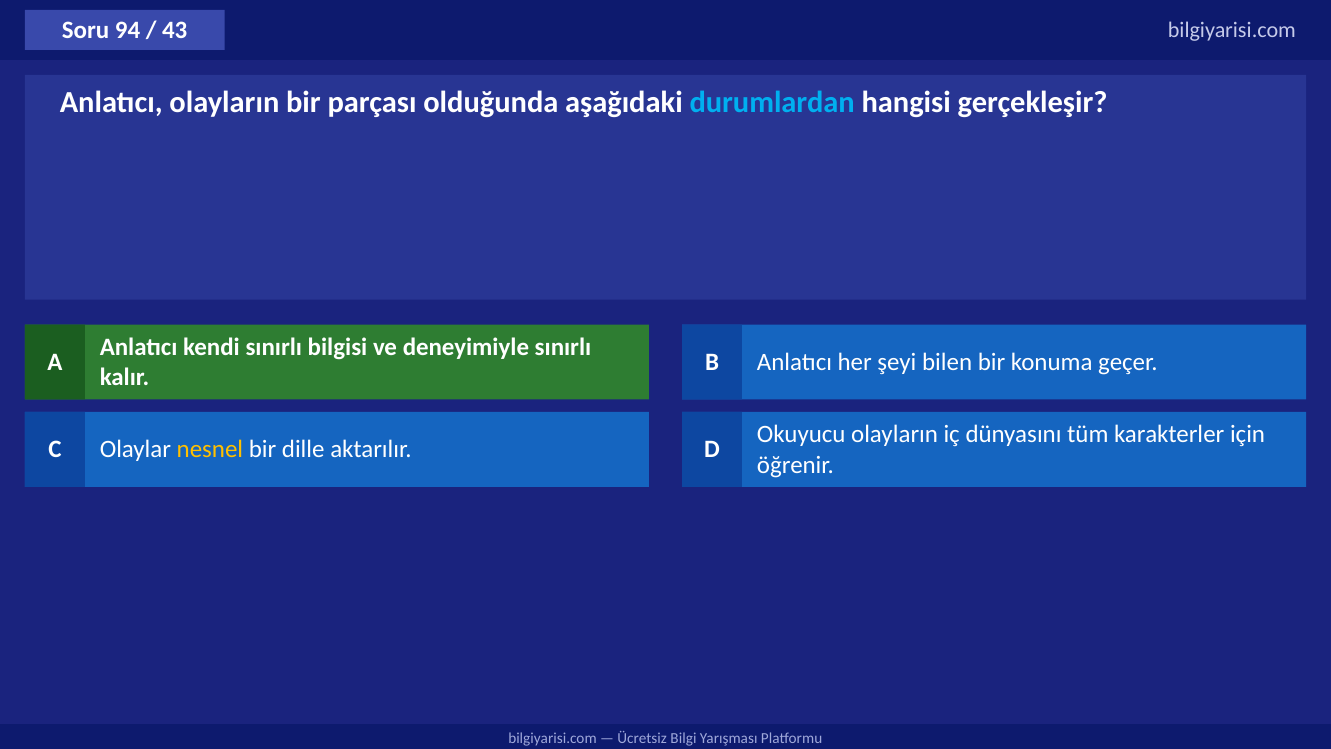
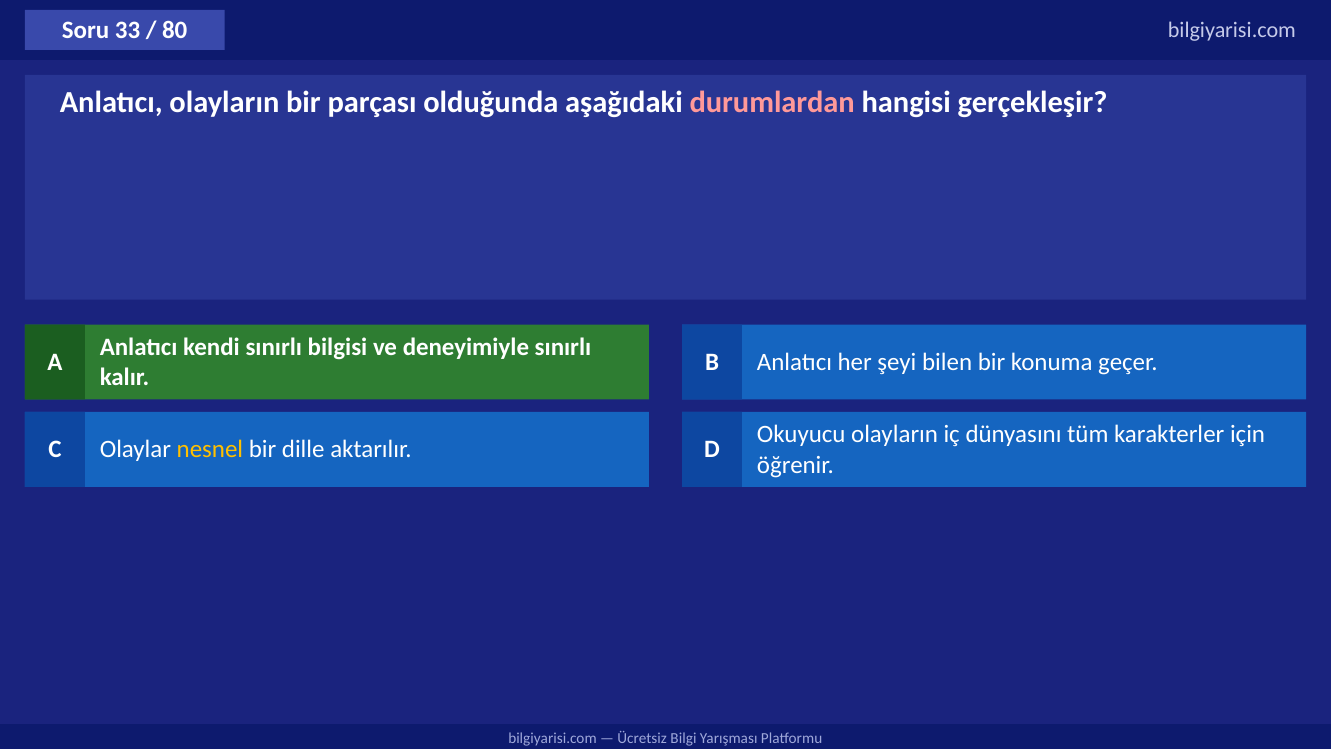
94: 94 -> 33
43: 43 -> 80
durumlardan colour: light blue -> pink
